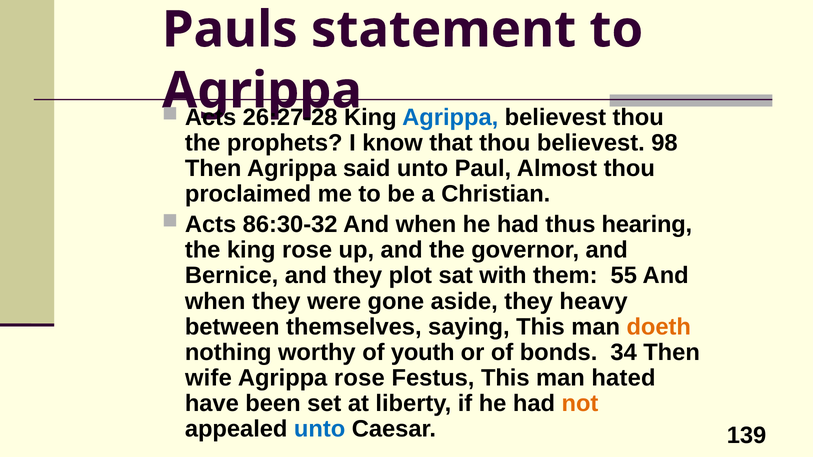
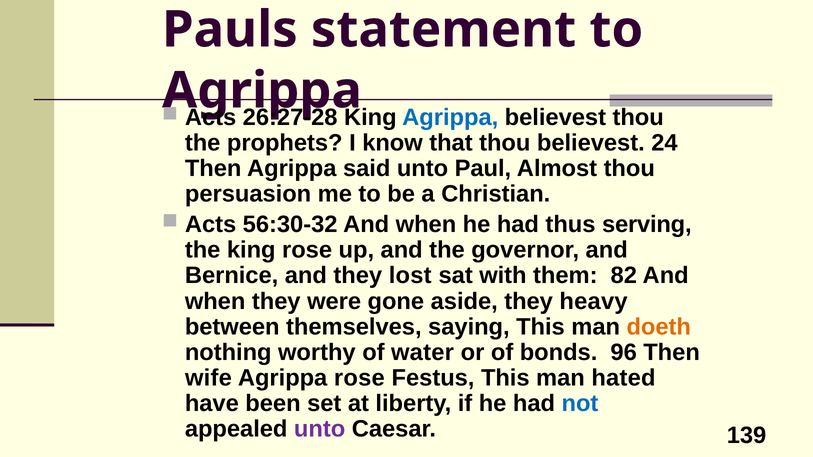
98: 98 -> 24
proclaimed: proclaimed -> persuasion
86:30-32: 86:30-32 -> 56:30-32
hearing: hearing -> serving
plot: plot -> lost
55: 55 -> 82
youth: youth -> water
34: 34 -> 96
not colour: orange -> blue
unto at (320, 429) colour: blue -> purple
